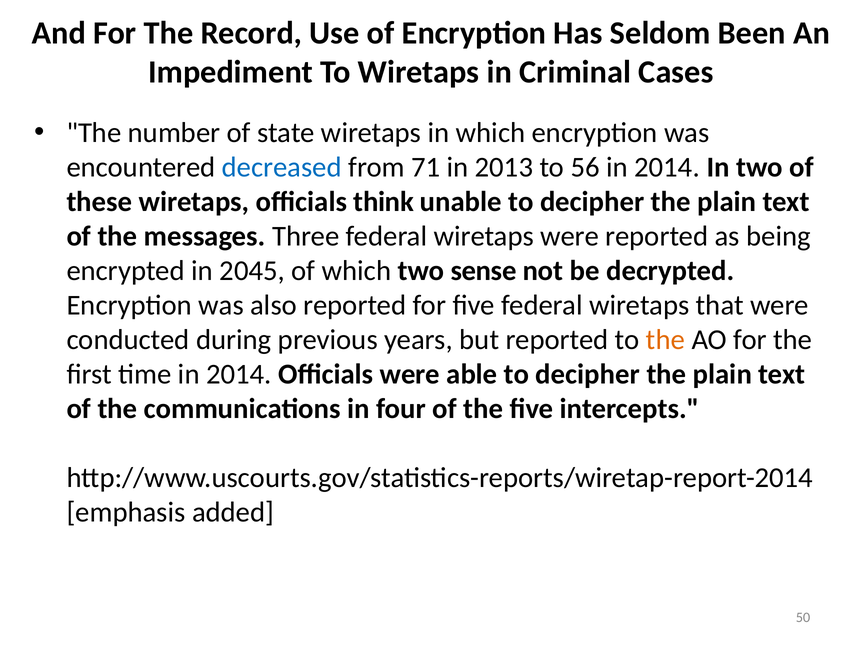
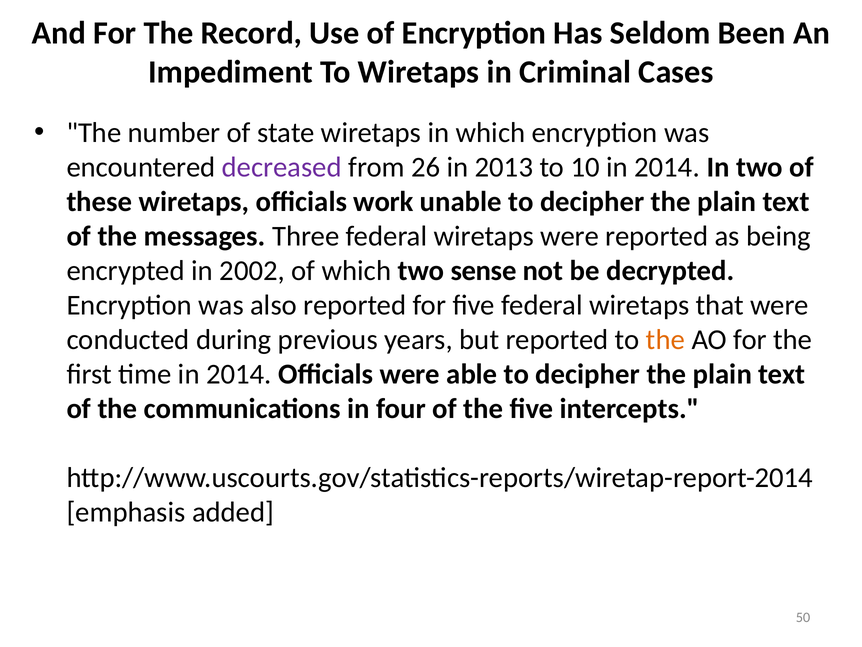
decreased colour: blue -> purple
71: 71 -> 26
56: 56 -> 10
think: think -> work
2045: 2045 -> 2002
